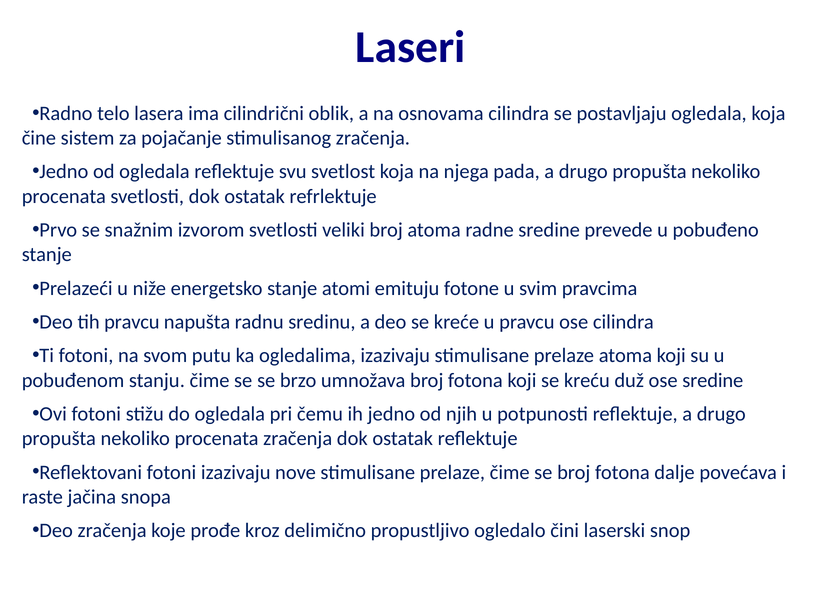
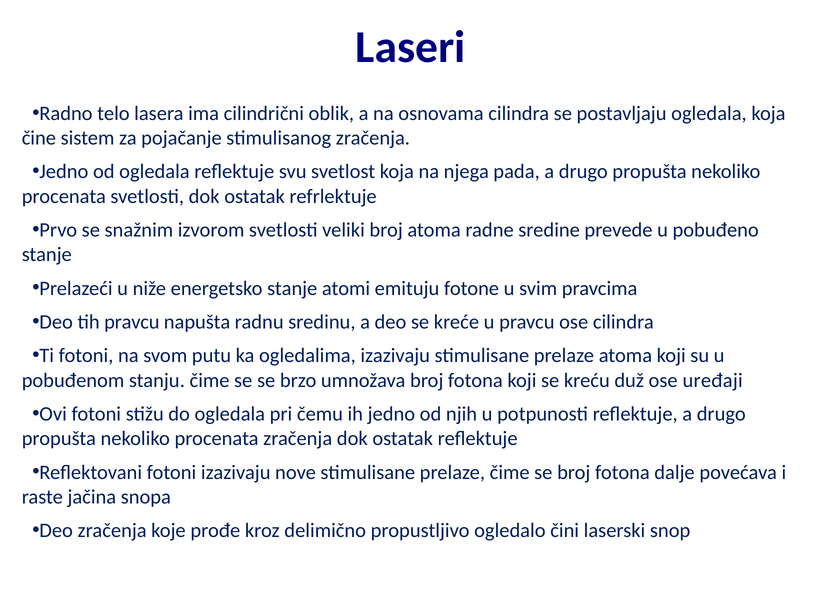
ose sredine: sredine -> uređaji
